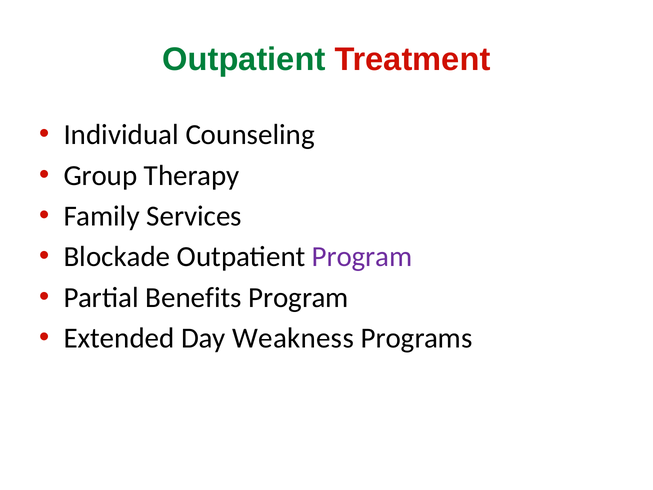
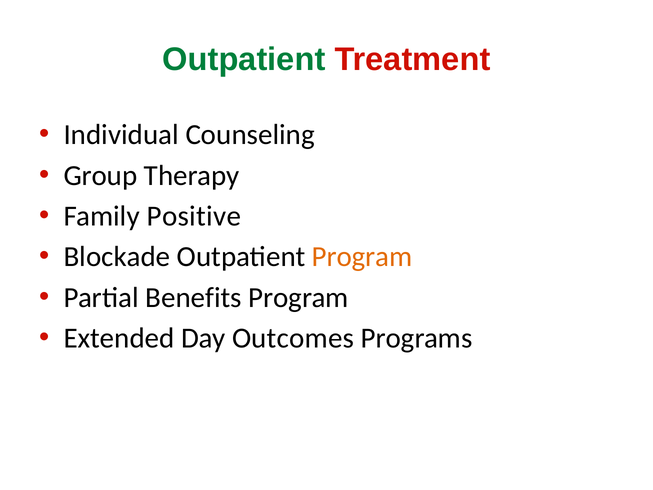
Services: Services -> Positive
Program at (362, 257) colour: purple -> orange
Weakness: Weakness -> Outcomes
